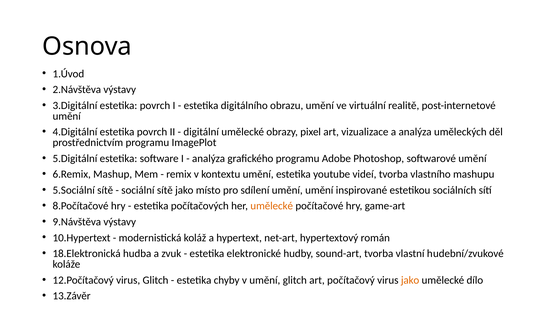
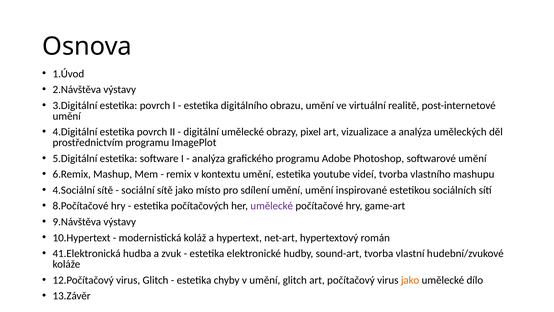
5.Sociální: 5.Sociální -> 4.Sociální
umělecké at (272, 206) colour: orange -> purple
18.Elektronická: 18.Elektronická -> 41.Elektronická
